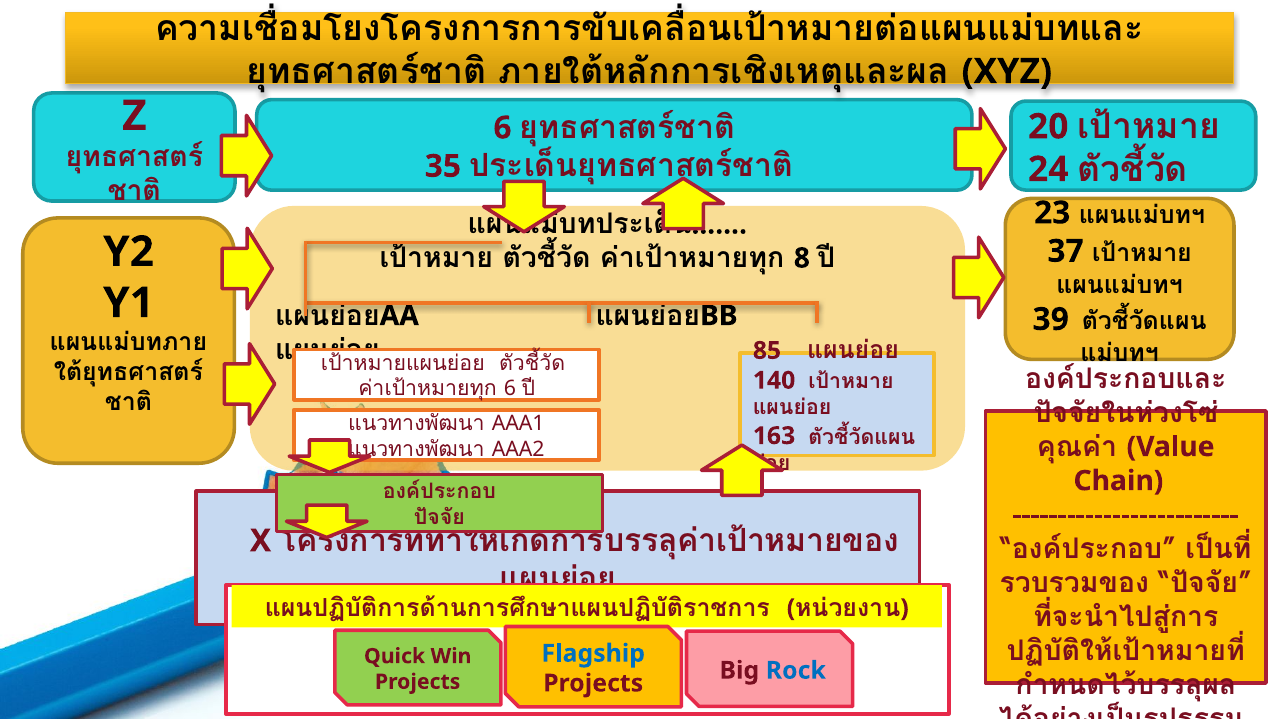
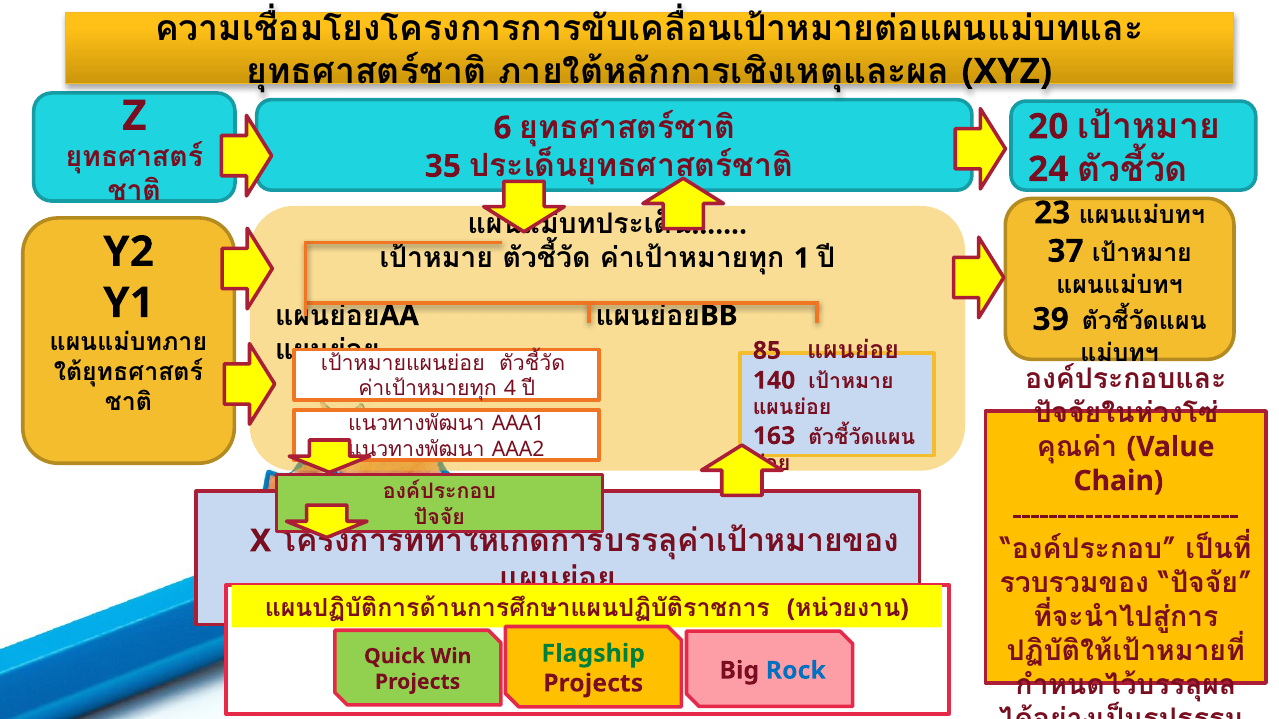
8: 8 -> 1
6 at (510, 389): 6 -> 4
Flagship colour: blue -> green
